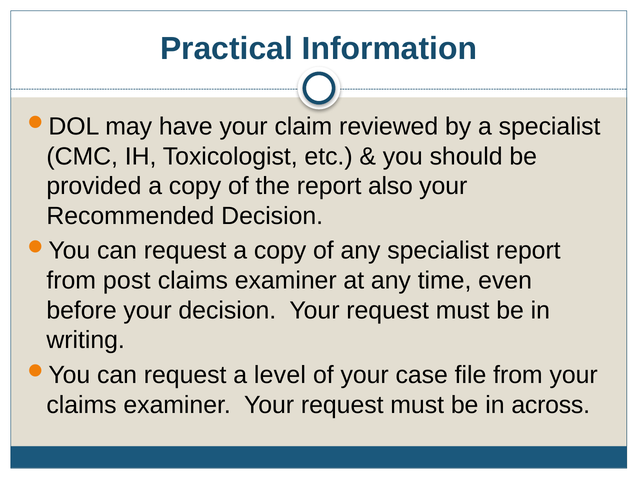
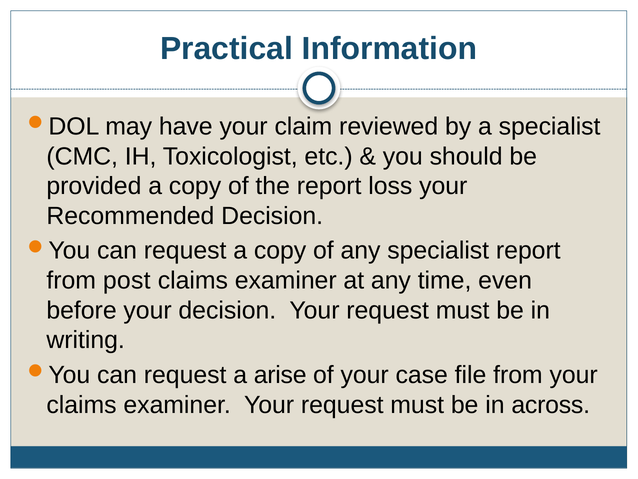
also: also -> loss
level: level -> arise
